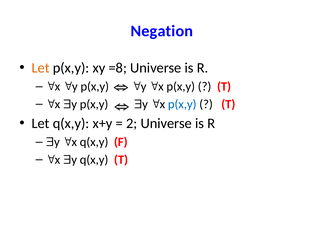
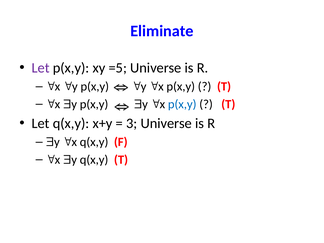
Negation: Negation -> Eliminate
Let at (41, 68) colour: orange -> purple
=8: =8 -> =5
2: 2 -> 3
